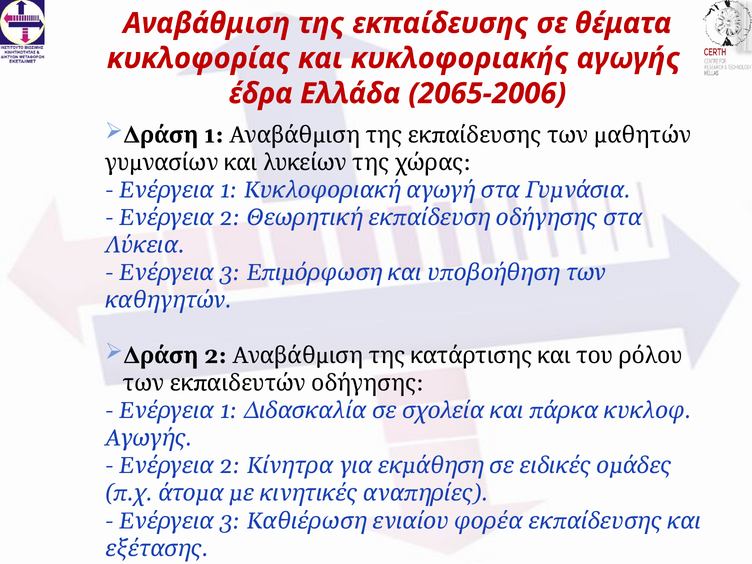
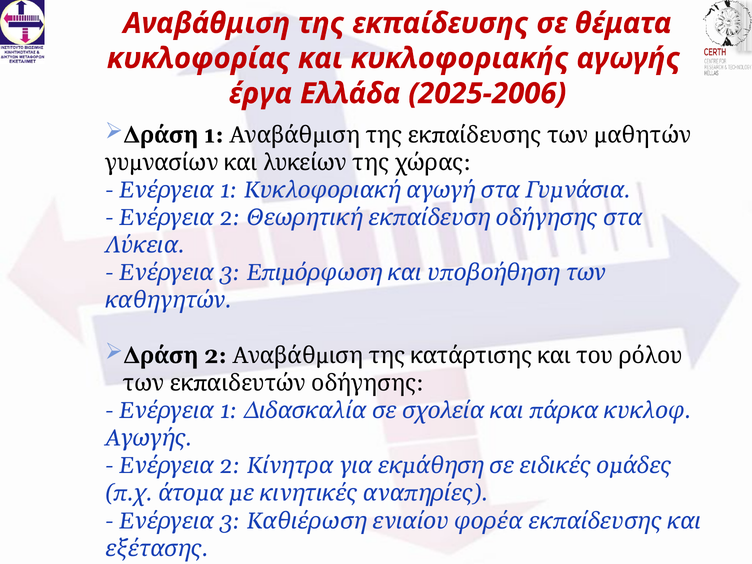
έδρα: έδρα -> έργα
2065-2006: 2065-2006 -> 2025-2006
